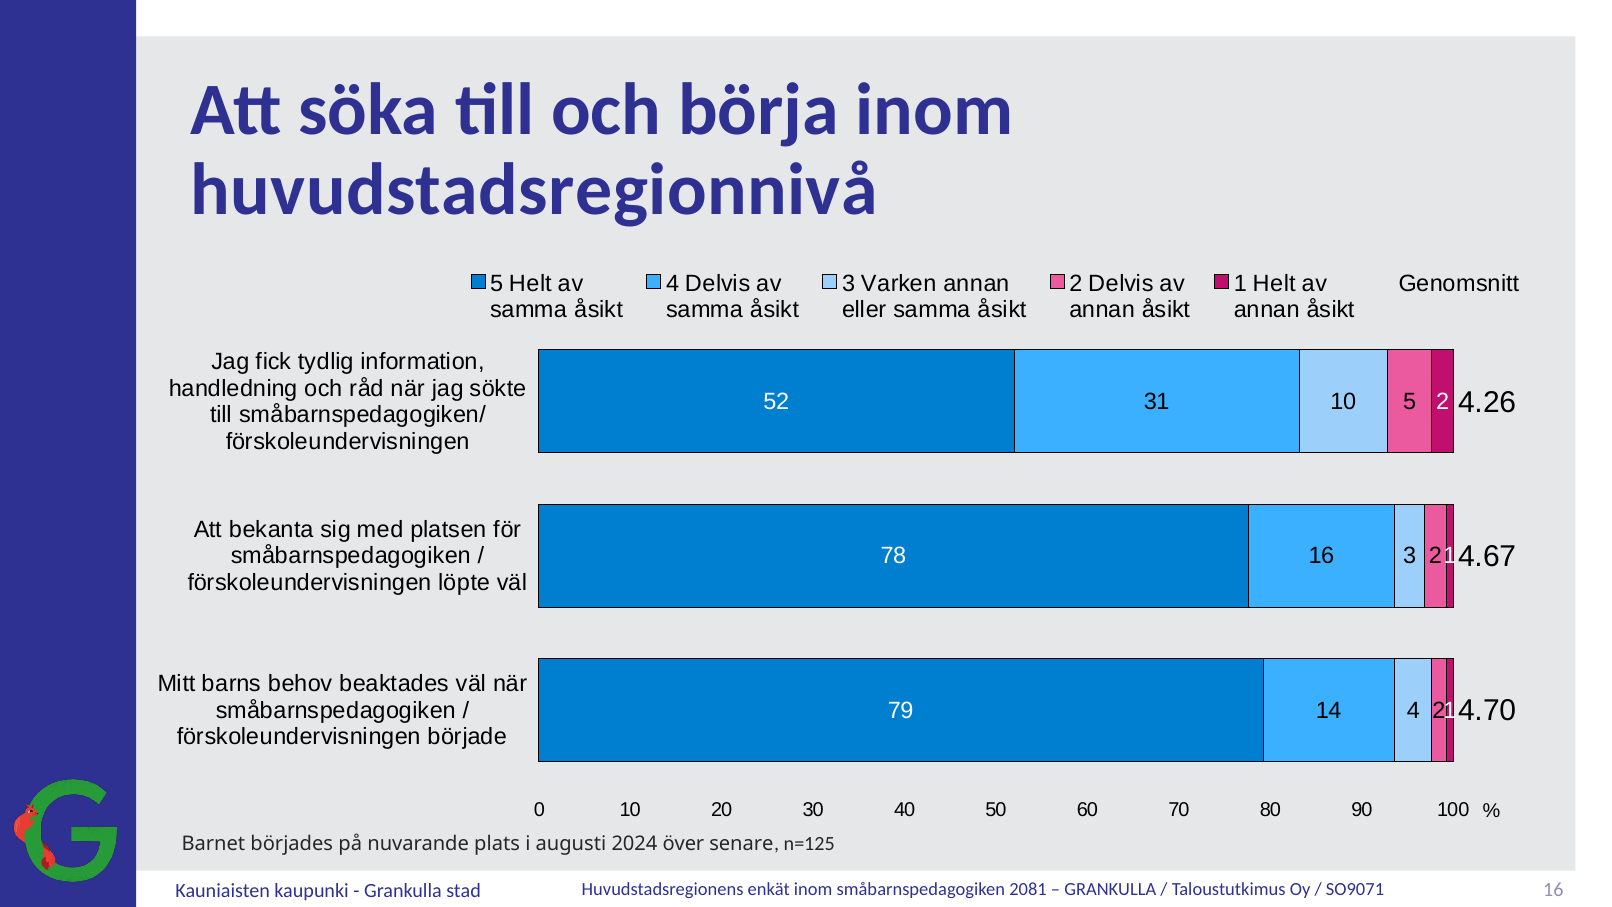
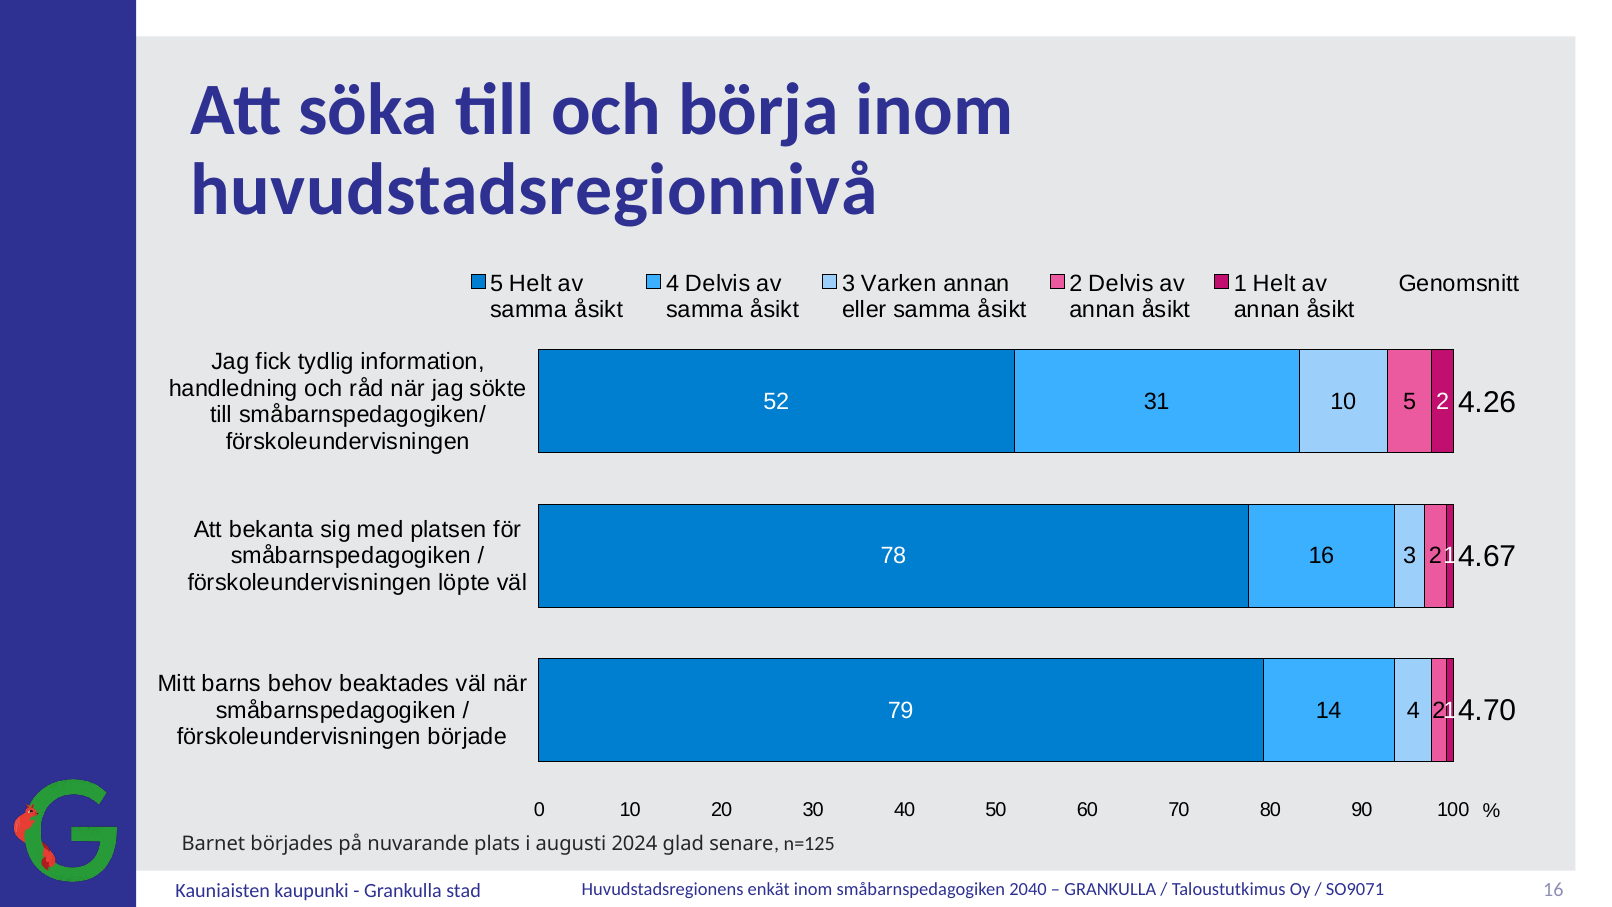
över: över -> glad
2081: 2081 -> 2040
